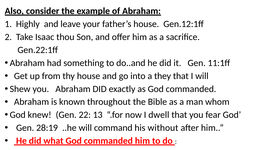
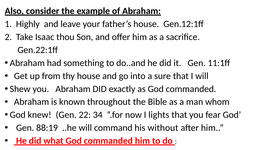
they: they -> sure
13: 13 -> 34
dwell: dwell -> lights
28:19: 28:19 -> 88:19
